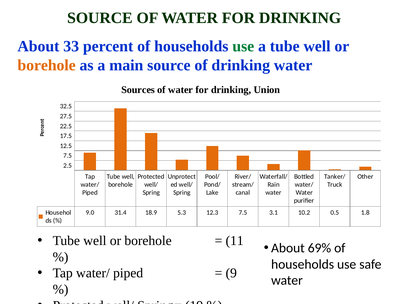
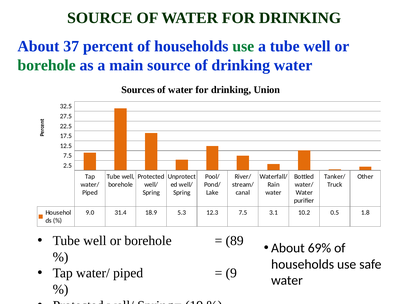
33: 33 -> 37
borehole at (47, 65) colour: orange -> green
11: 11 -> 89
